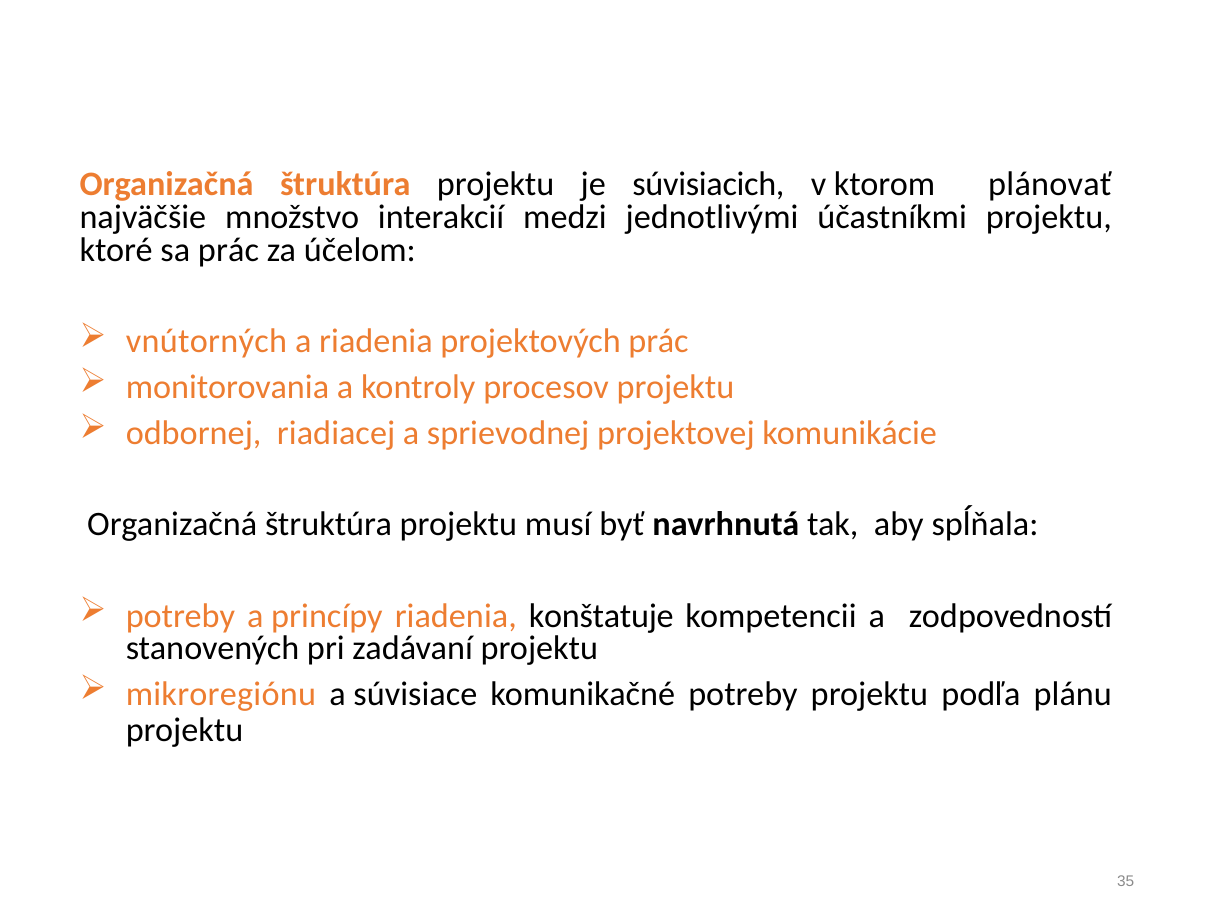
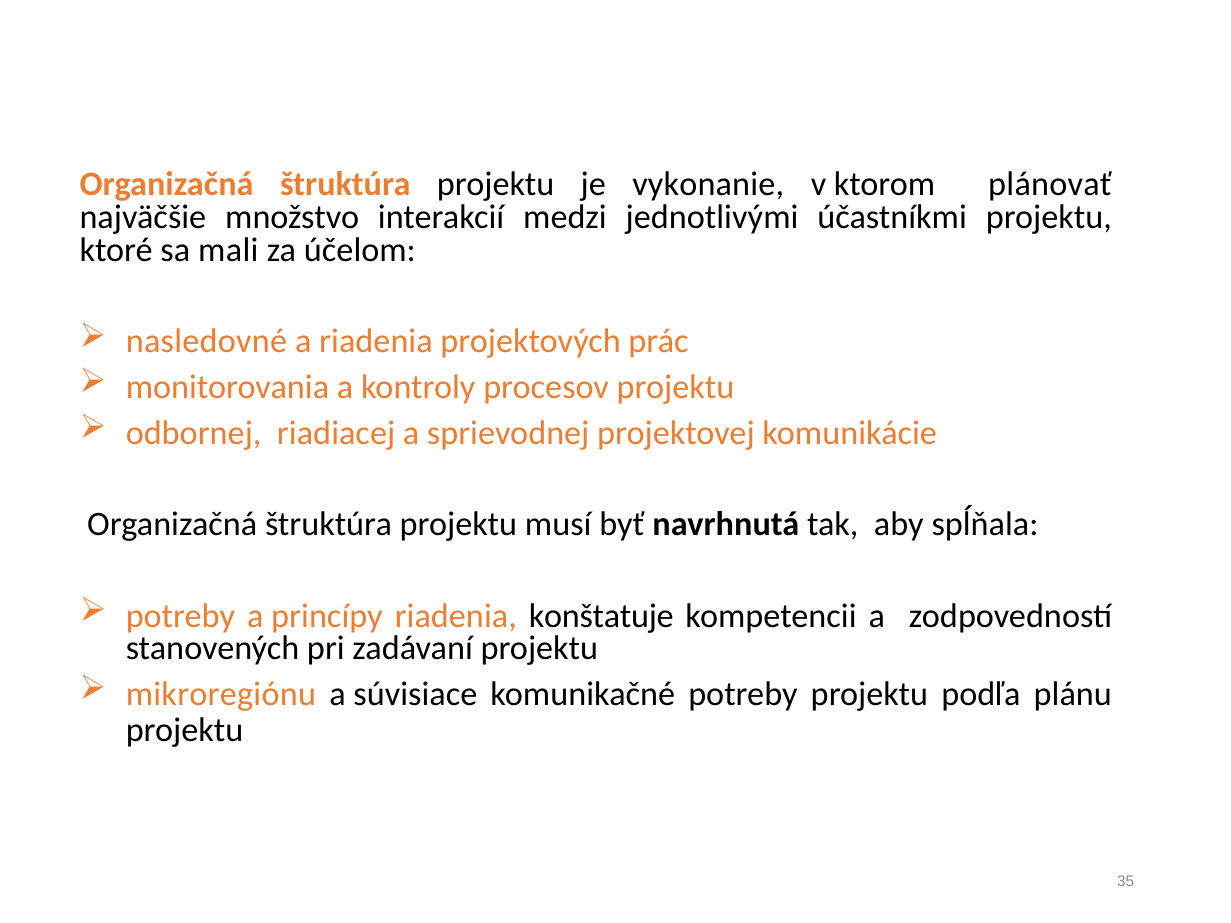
súvisiacich: súvisiacich -> vykonanie
sa prác: prác -> mali
vnútorných: vnútorných -> nasledovné
